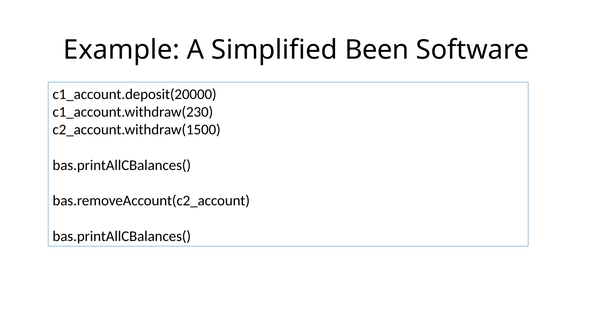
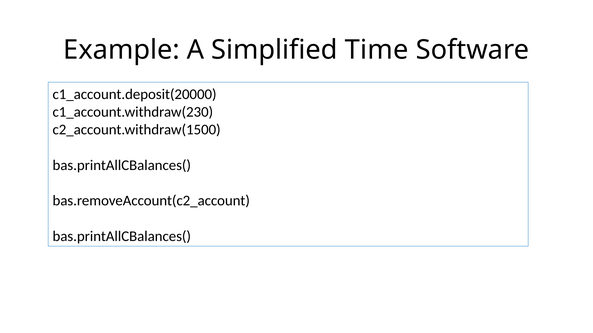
Been: Been -> Time
